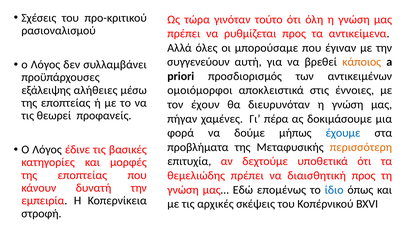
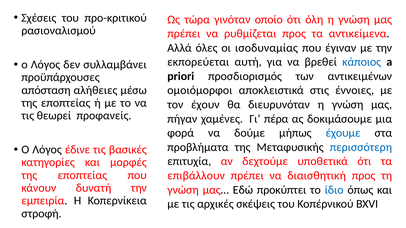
τούτο: τούτο -> οποίο
μπορούσαμε: μπορούσαμε -> ισοδυναμίας
συγγενεύουν: συγγενεύουν -> εκπορεύεται
κάποιος colour: orange -> blue
εξάλειψης: εξάλειψης -> απόσταση
περισσότερη colour: orange -> blue
θεμελιώδης: θεμελιώδης -> επιβάλλουν
επομένως: επομένως -> προκύπτει
